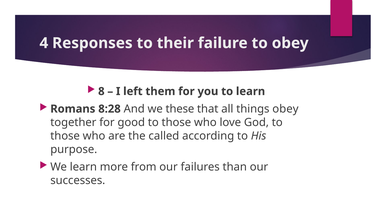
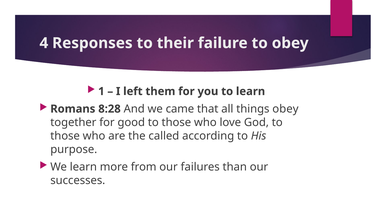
8: 8 -> 1
these: these -> came
